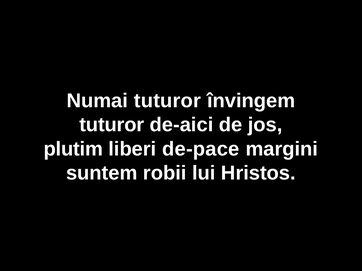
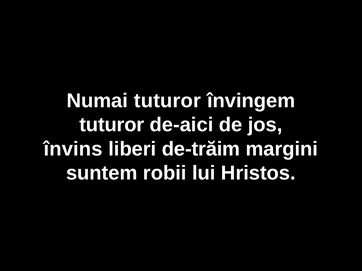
plutim: plutim -> învins
de-pace: de-pace -> de-trăim
